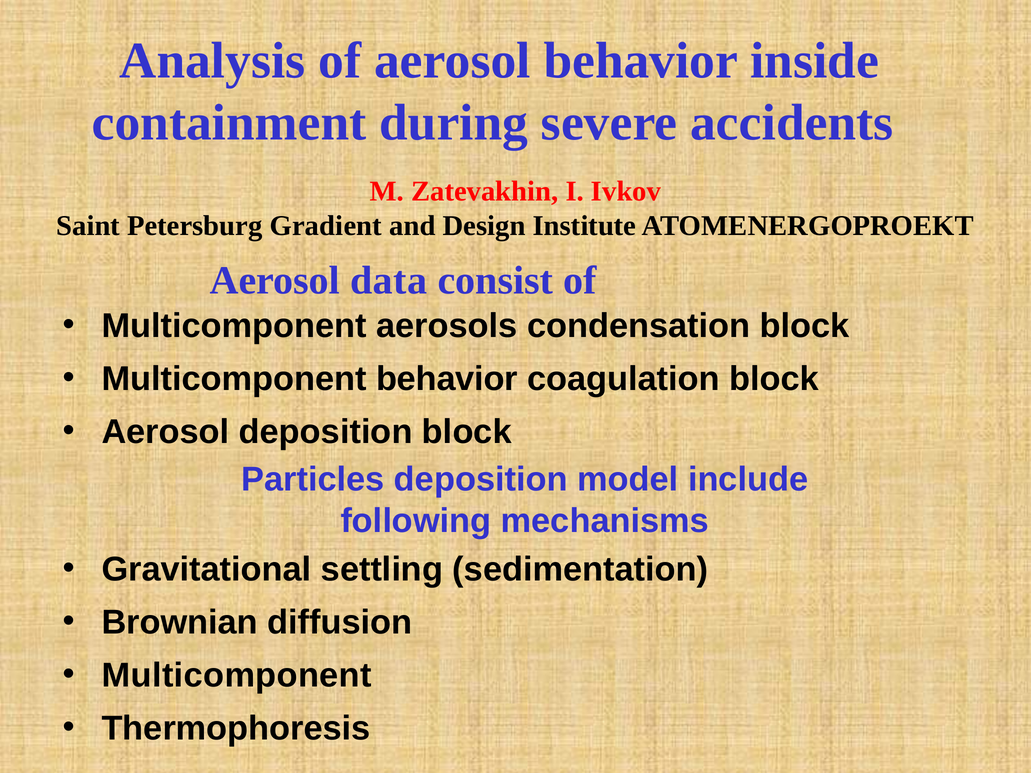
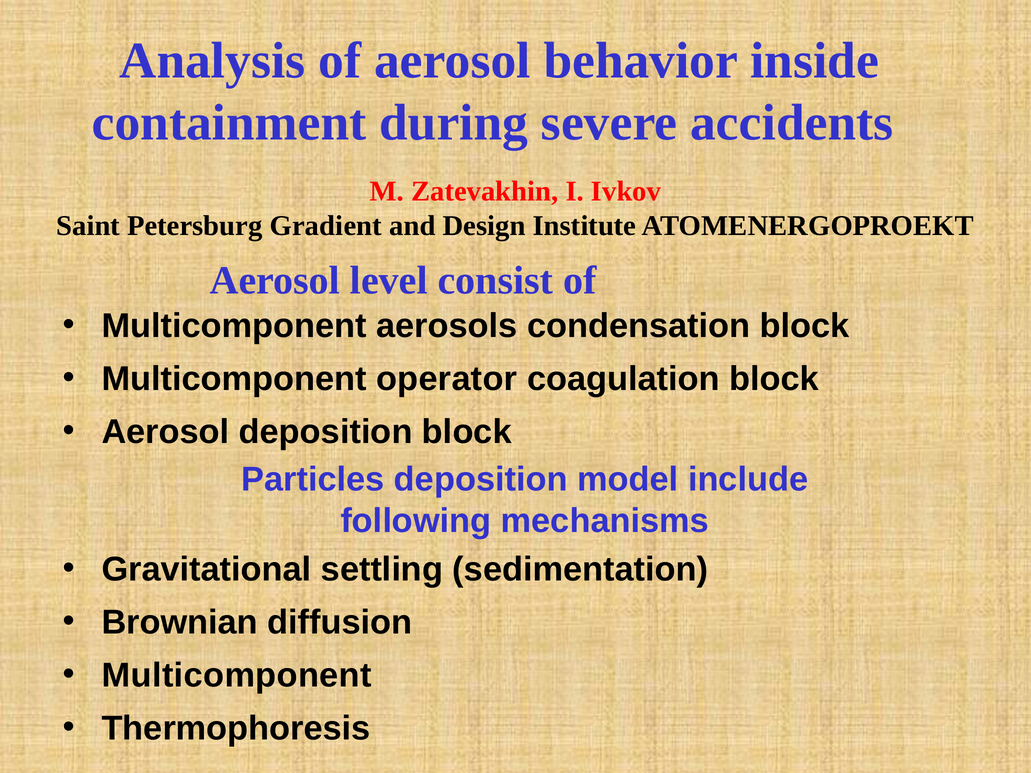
data: data -> level
Multicomponent behavior: behavior -> operator
